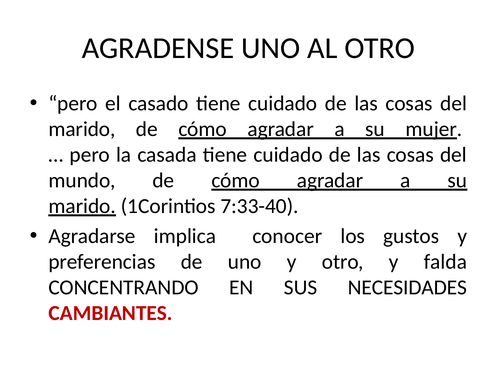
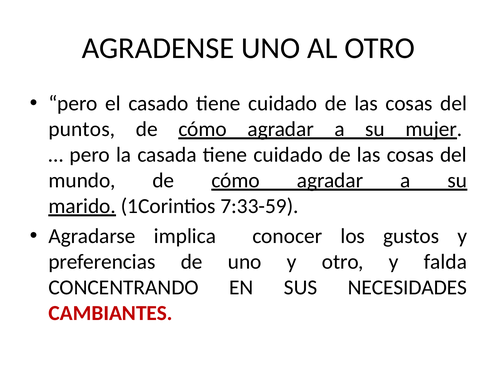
marido at (82, 129): marido -> puntos
7:33-40: 7:33-40 -> 7:33-59
